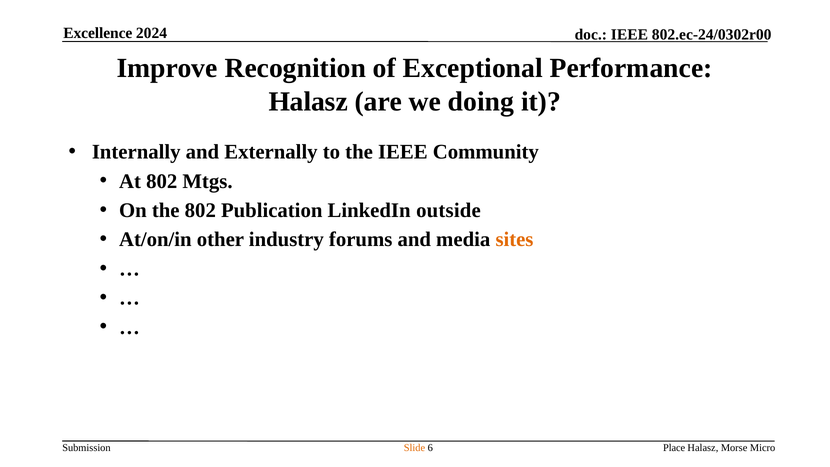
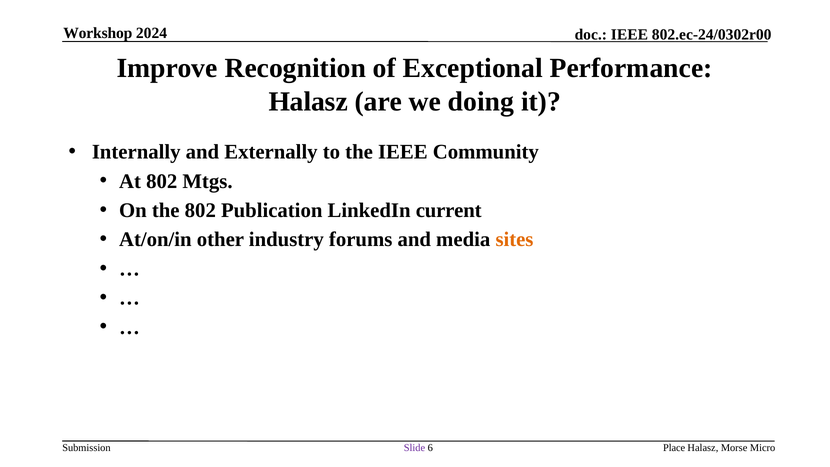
Excellence: Excellence -> Workshop
outside: outside -> current
Slide colour: orange -> purple
